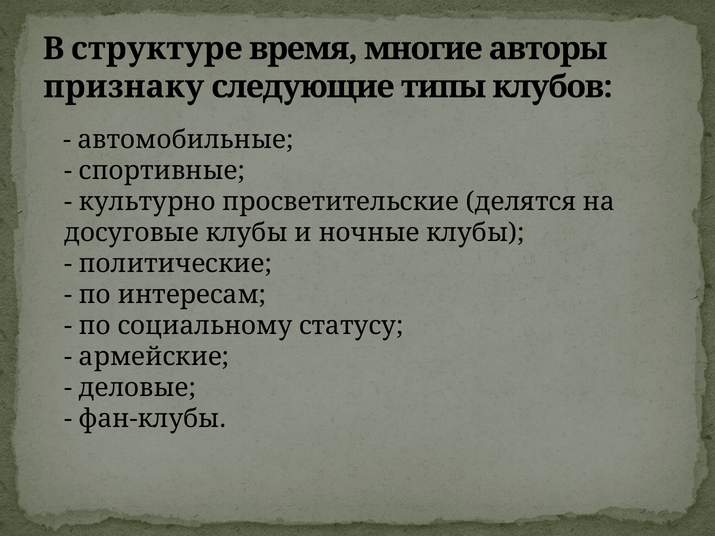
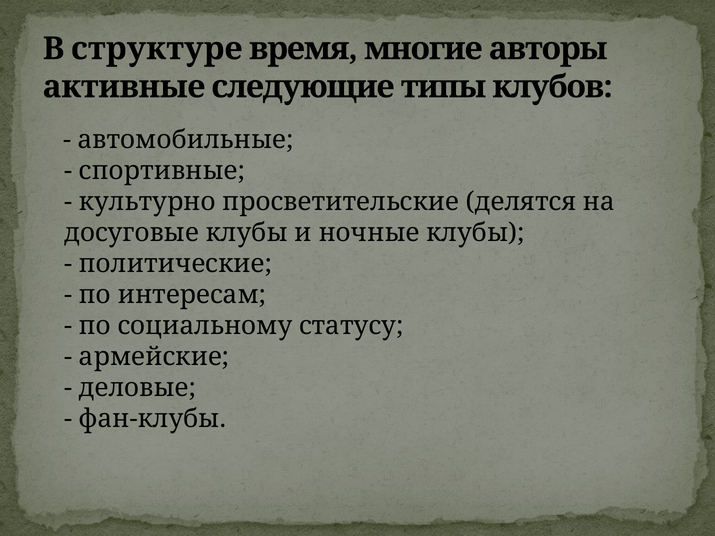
признаку: признаку -> активные
